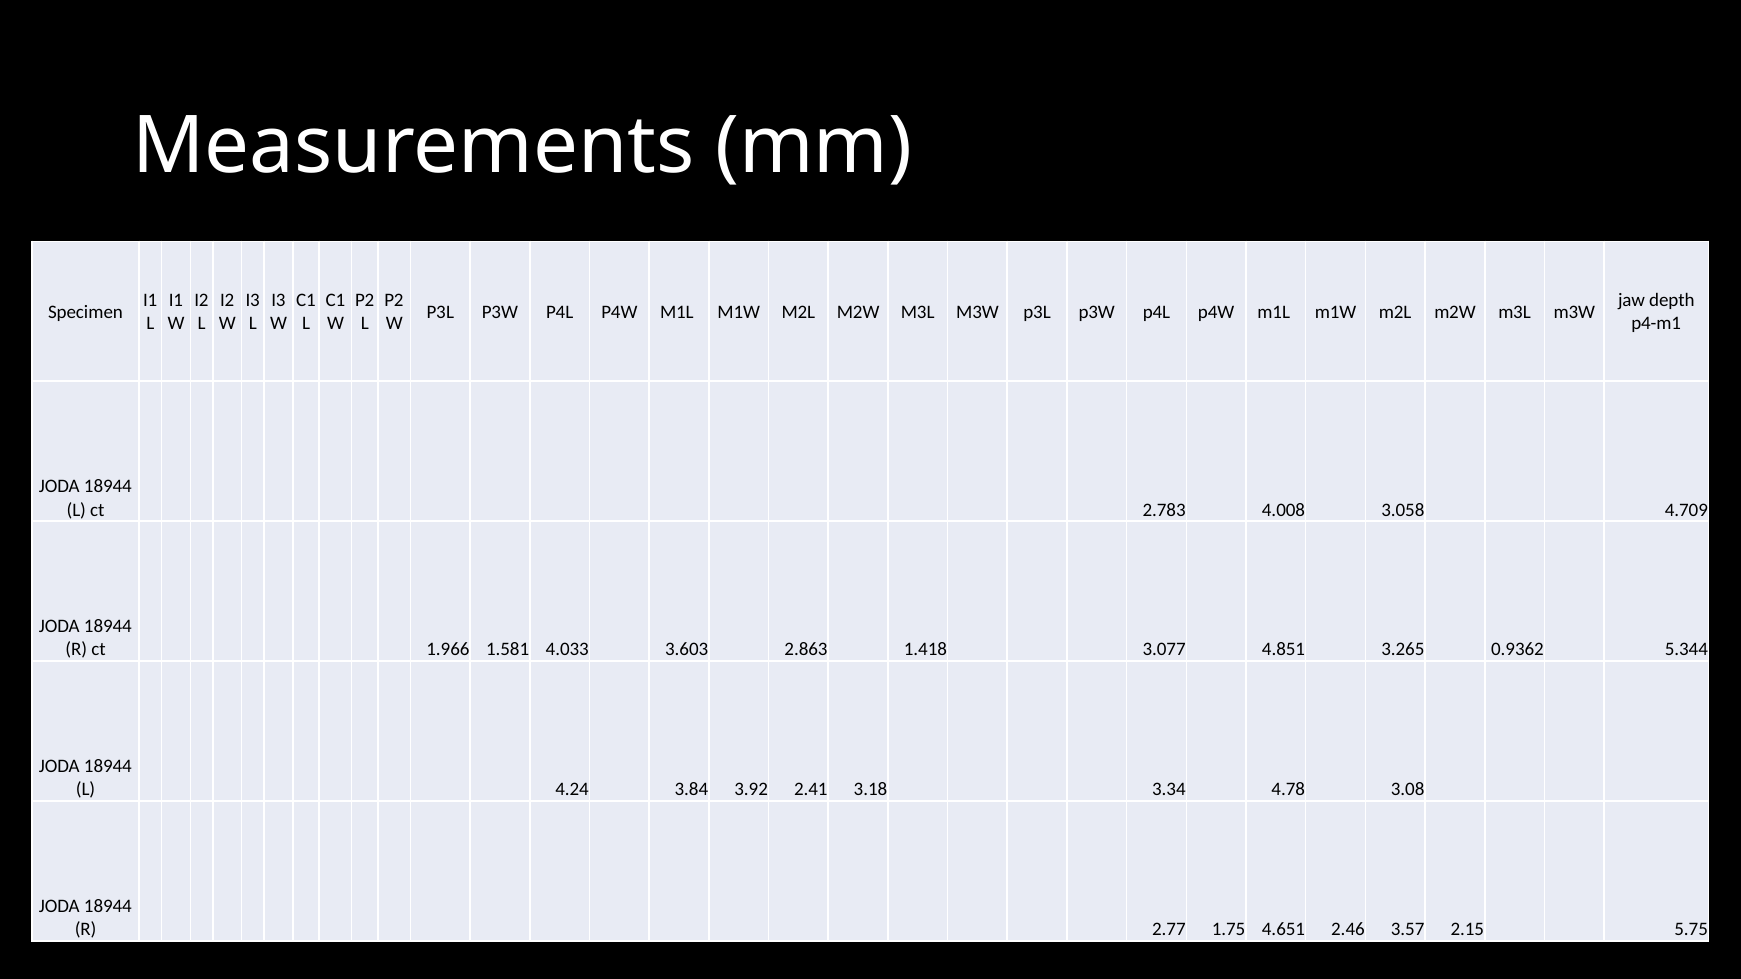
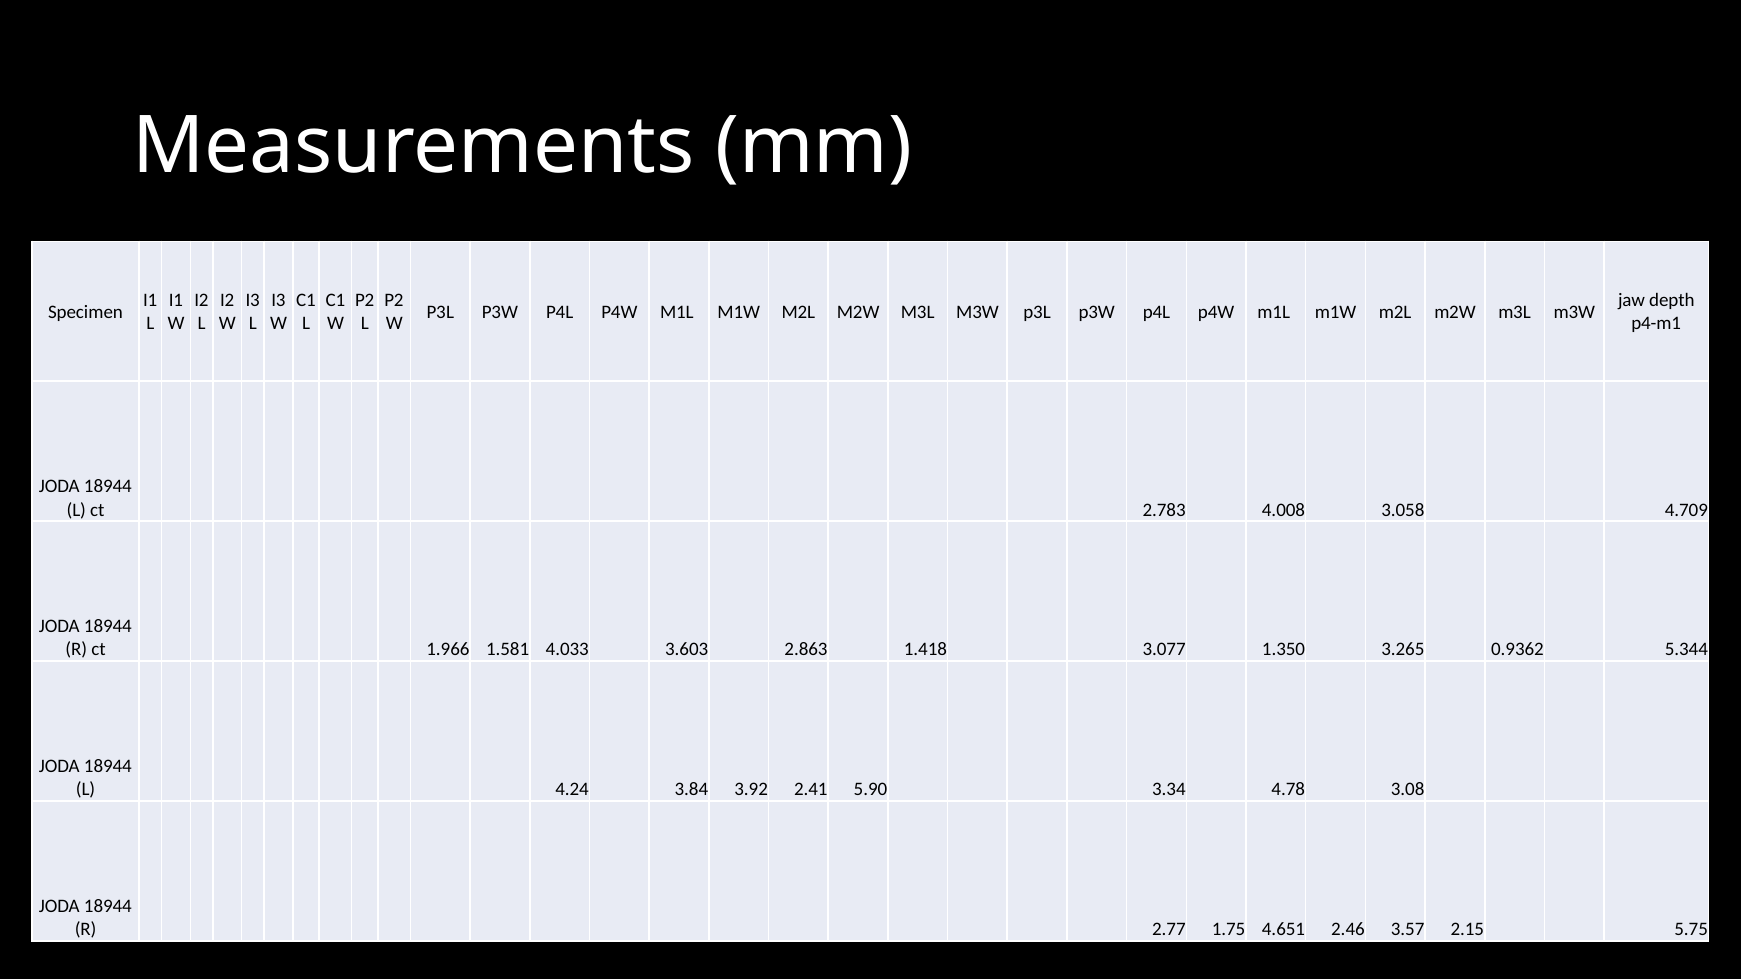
4.851: 4.851 -> 1.350
3.18: 3.18 -> 5.90
